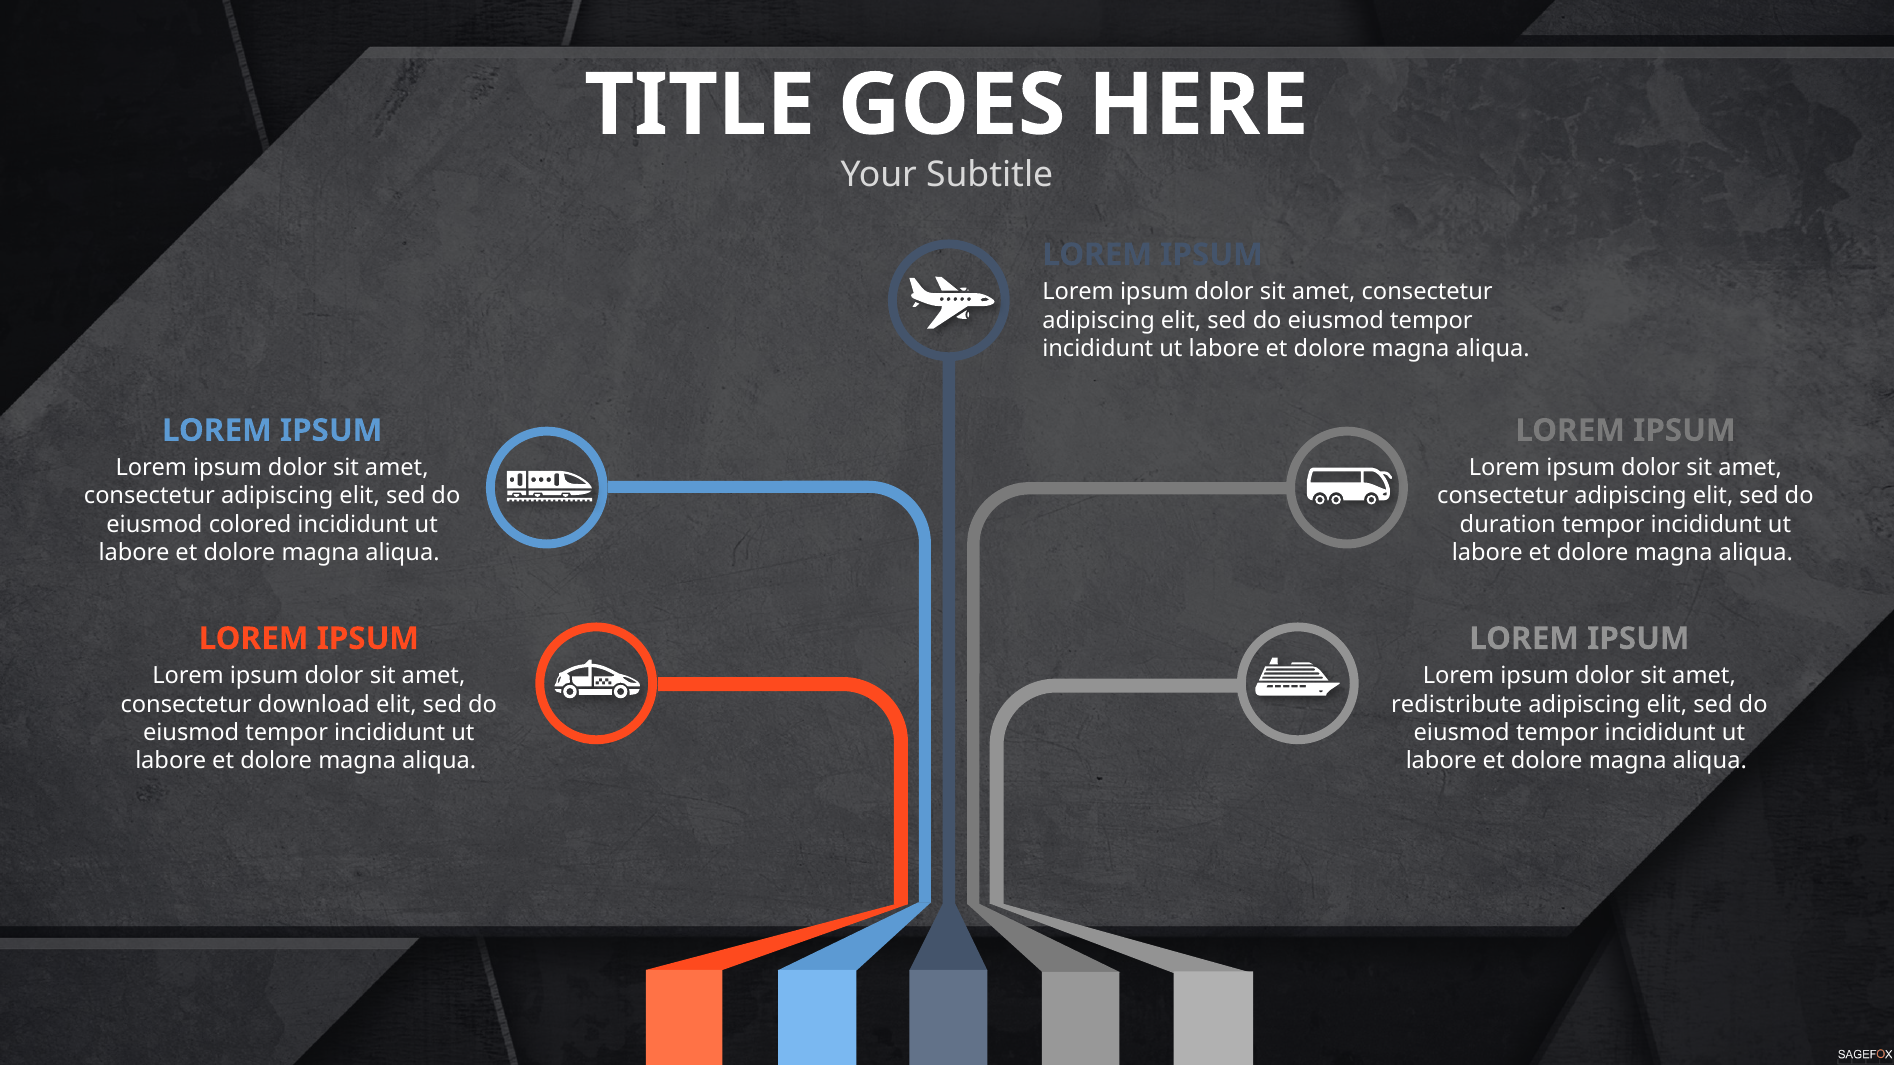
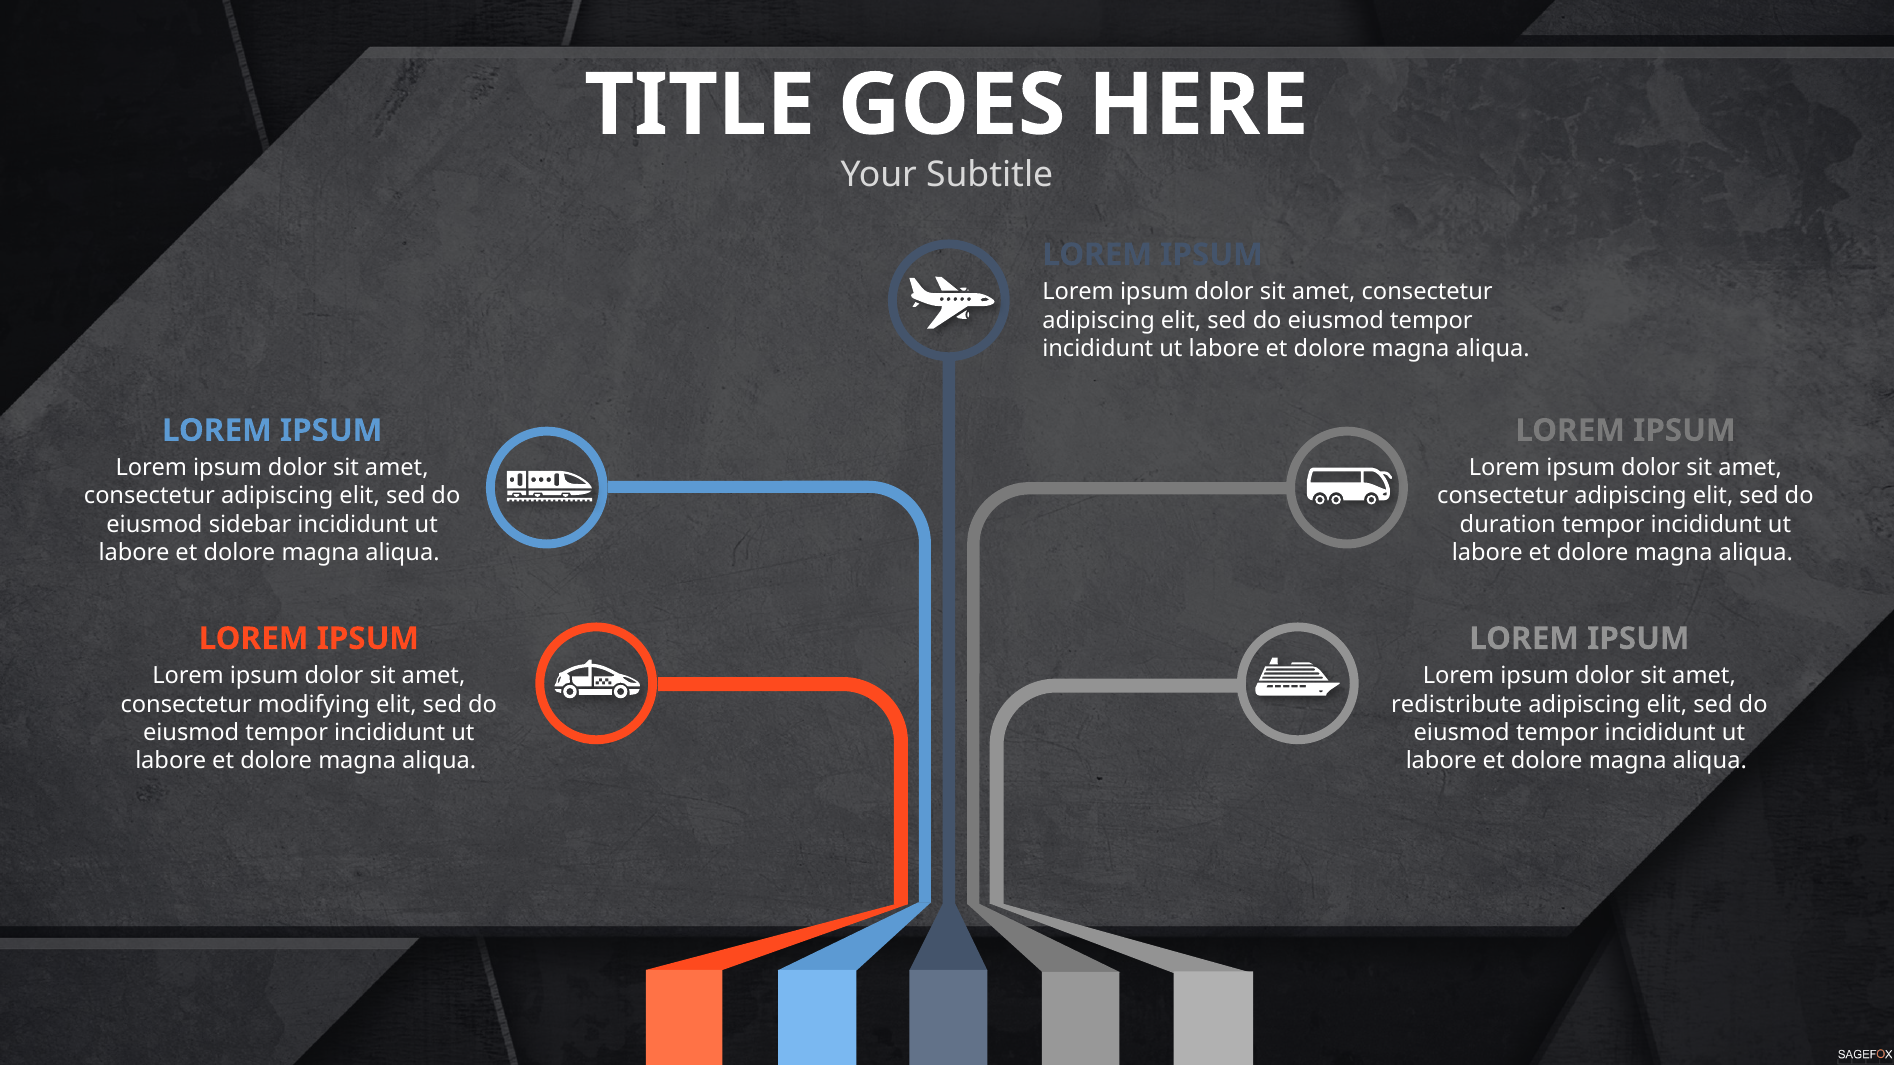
colored: colored -> sidebar
download: download -> modifying
